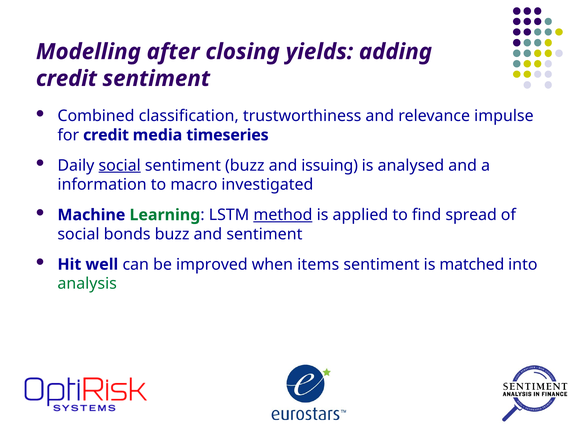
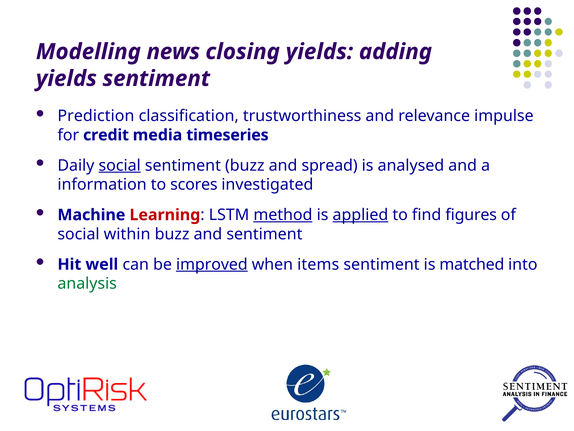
after: after -> news
credit at (66, 78): credit -> yields
Combined: Combined -> Prediction
issuing: issuing -> spread
macro: macro -> scores
Learning colour: green -> red
applied underline: none -> present
spread: spread -> figures
bonds: bonds -> within
improved underline: none -> present
